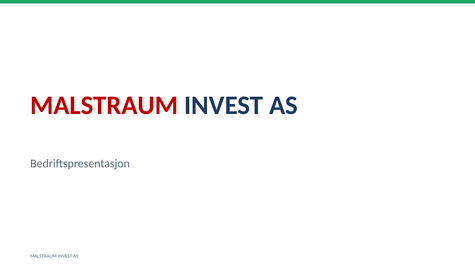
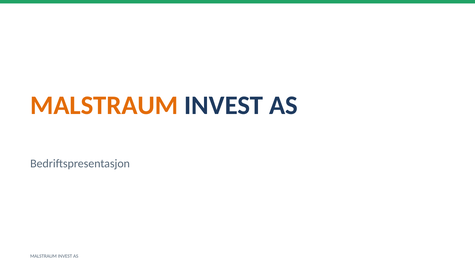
MALSTRAUM at (104, 105) colour: red -> orange
